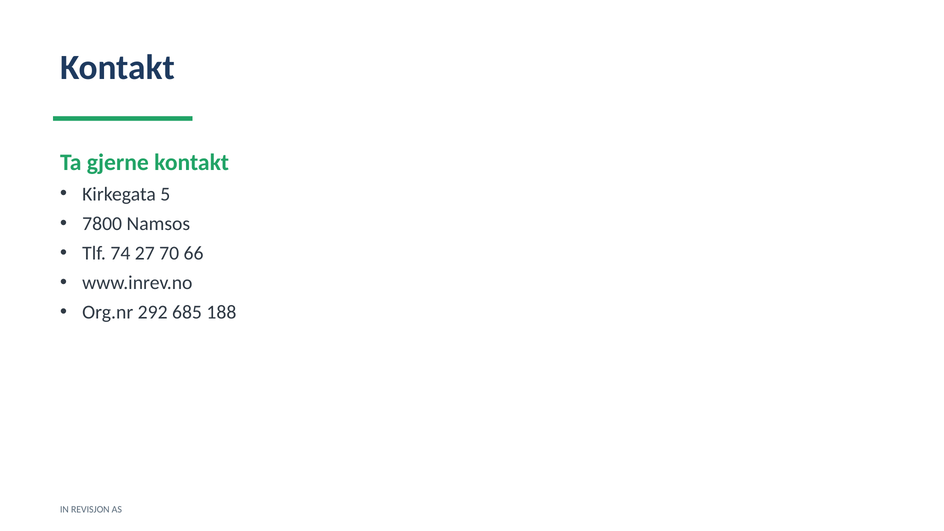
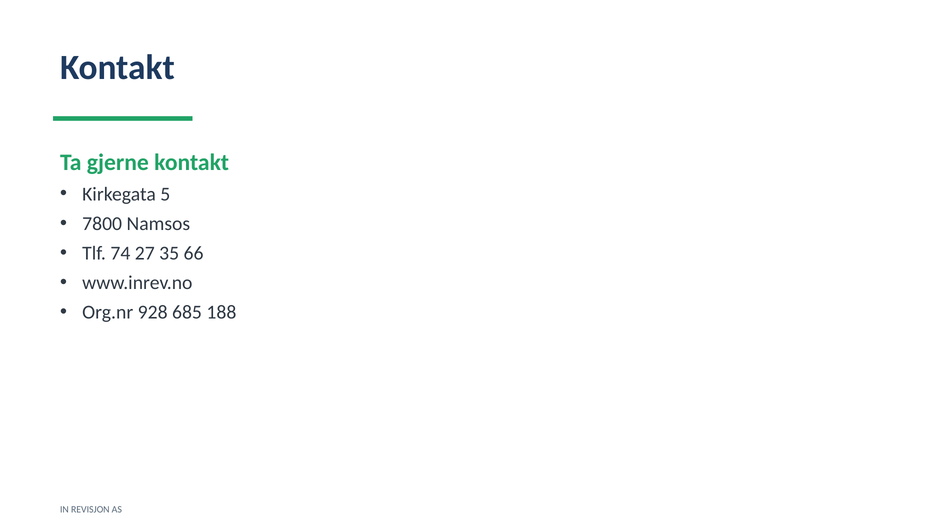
70: 70 -> 35
292: 292 -> 928
